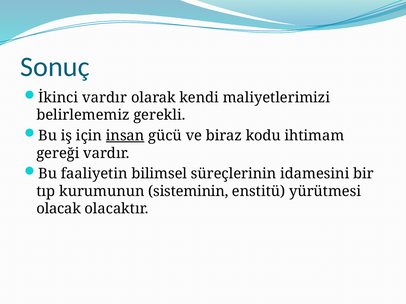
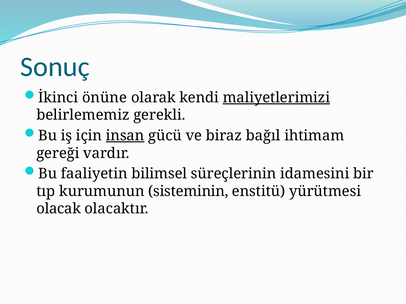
İkinci vardır: vardır -> önüne
maliyetlerimizi underline: none -> present
kodu: kodu -> bağıl
